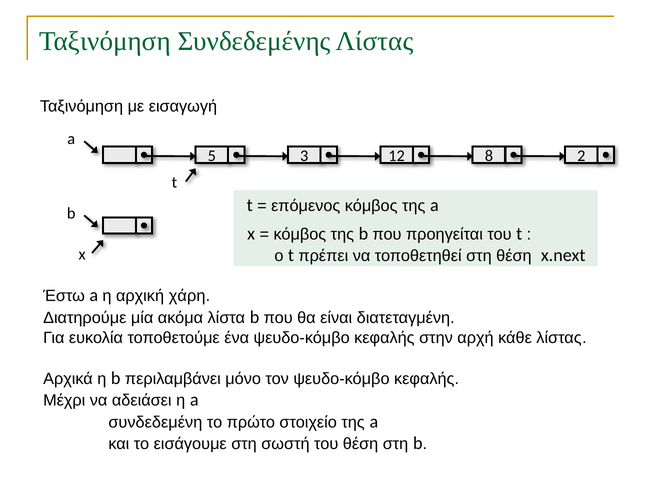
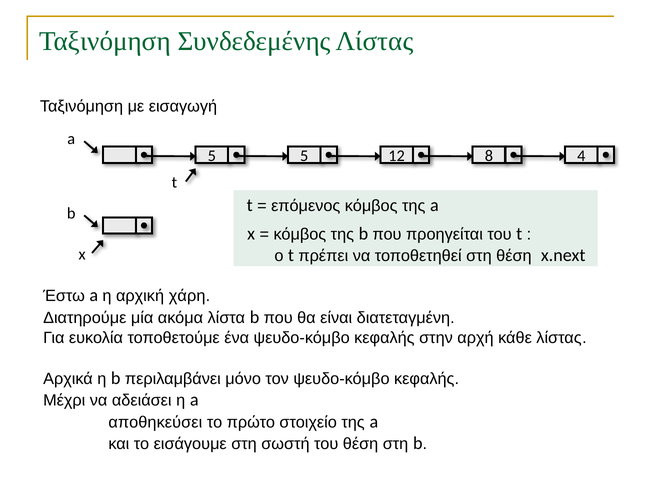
5 3: 3 -> 5
2: 2 -> 4
συνδεδεμένη: συνδεδεμένη -> αποθηκεύσει
